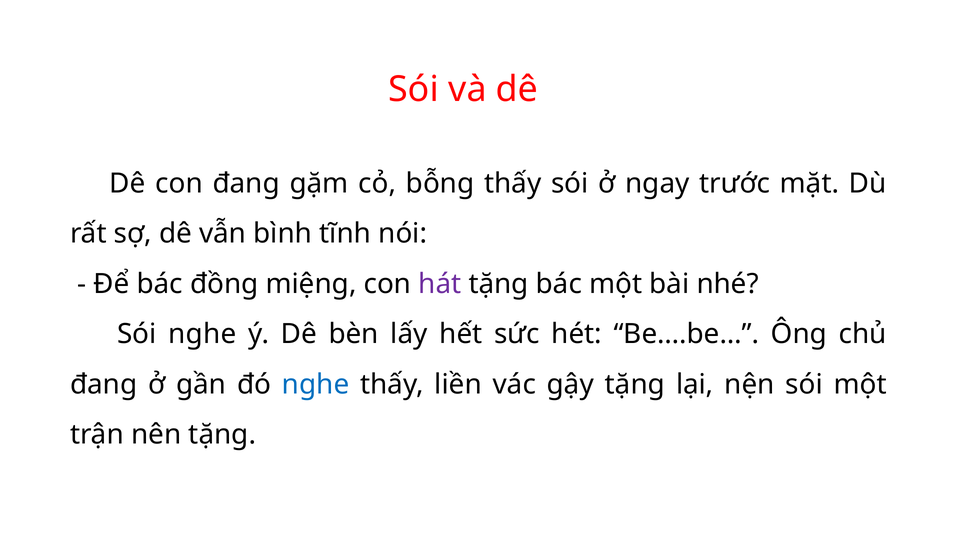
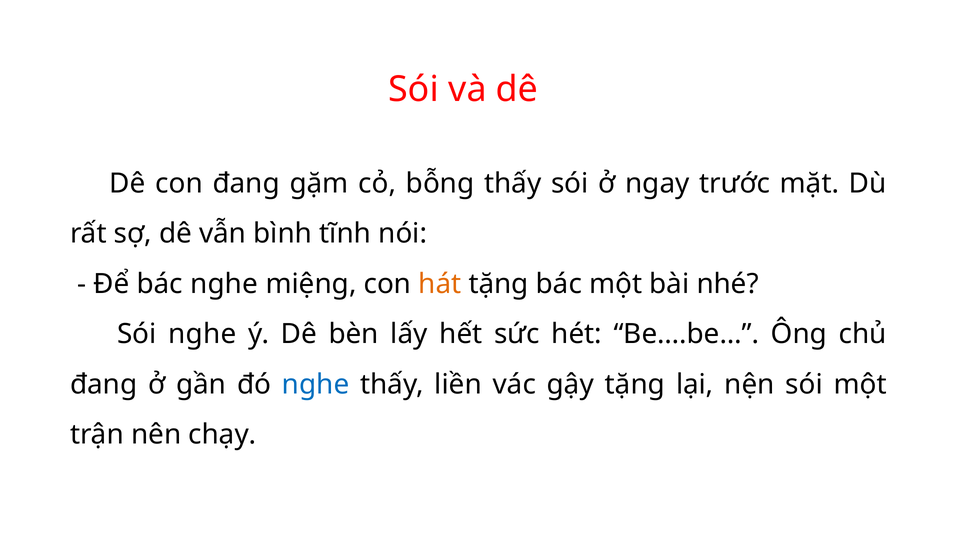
bác đồng: đồng -> nghe
hát colour: purple -> orange
nên tặng: tặng -> chạy
